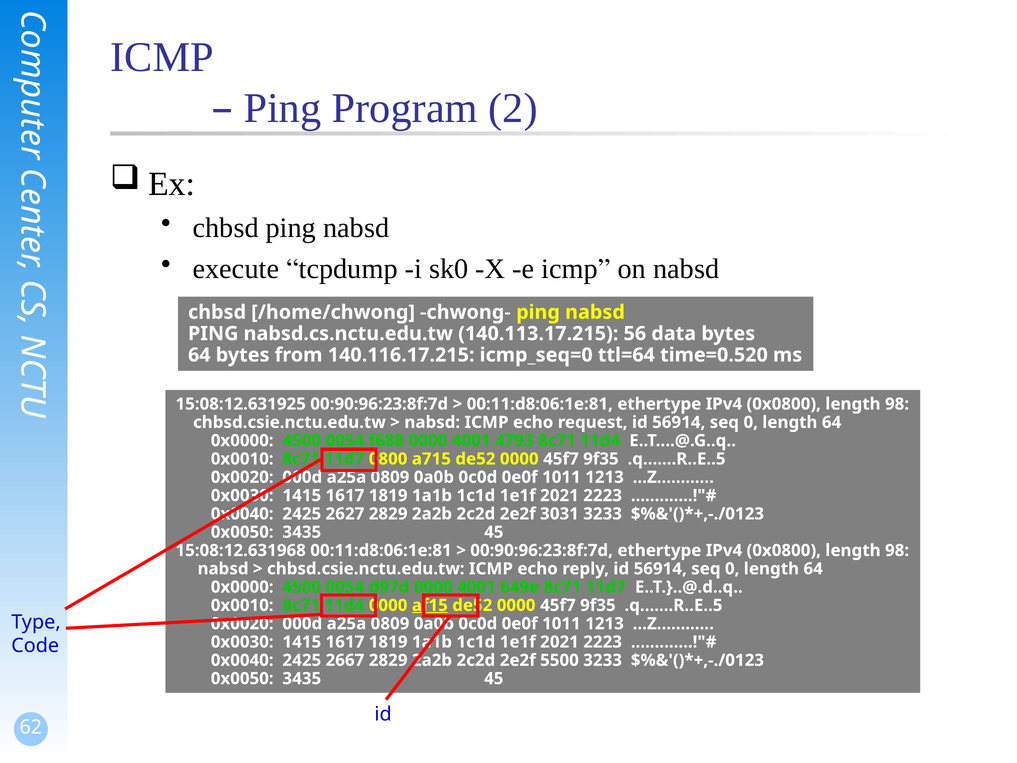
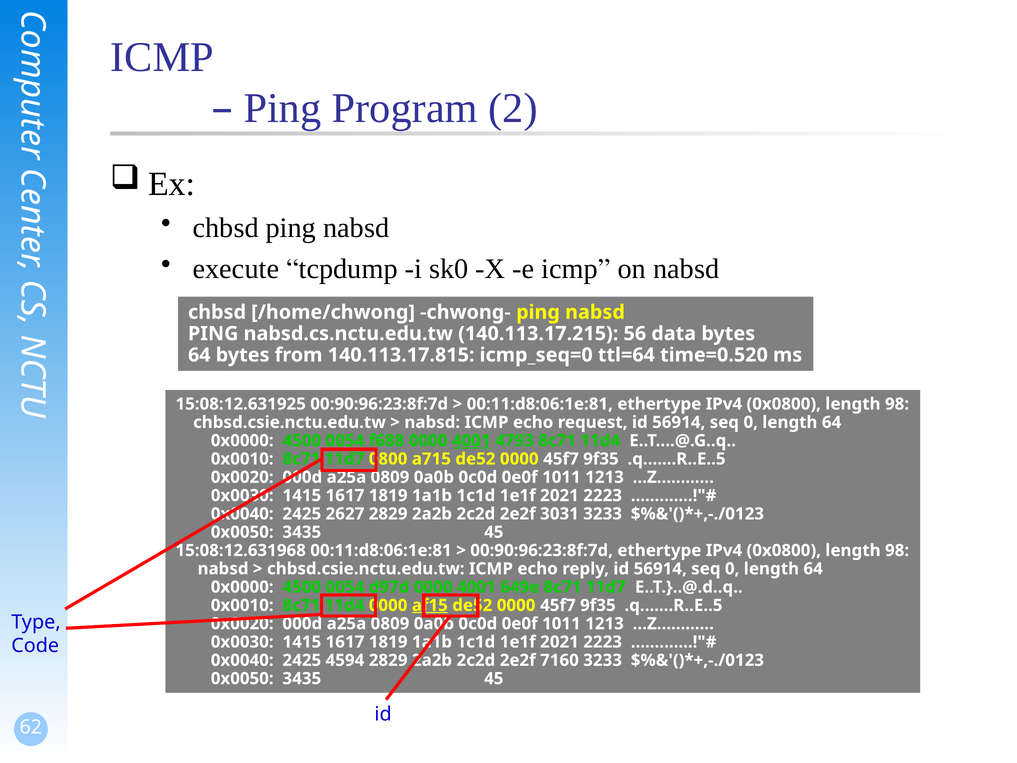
140.116.17.215: 140.116.17.215 -> 140.113.17.815
4001 at (471, 440) underline: none -> present
2667: 2667 -> 4594
5500: 5500 -> 7160
